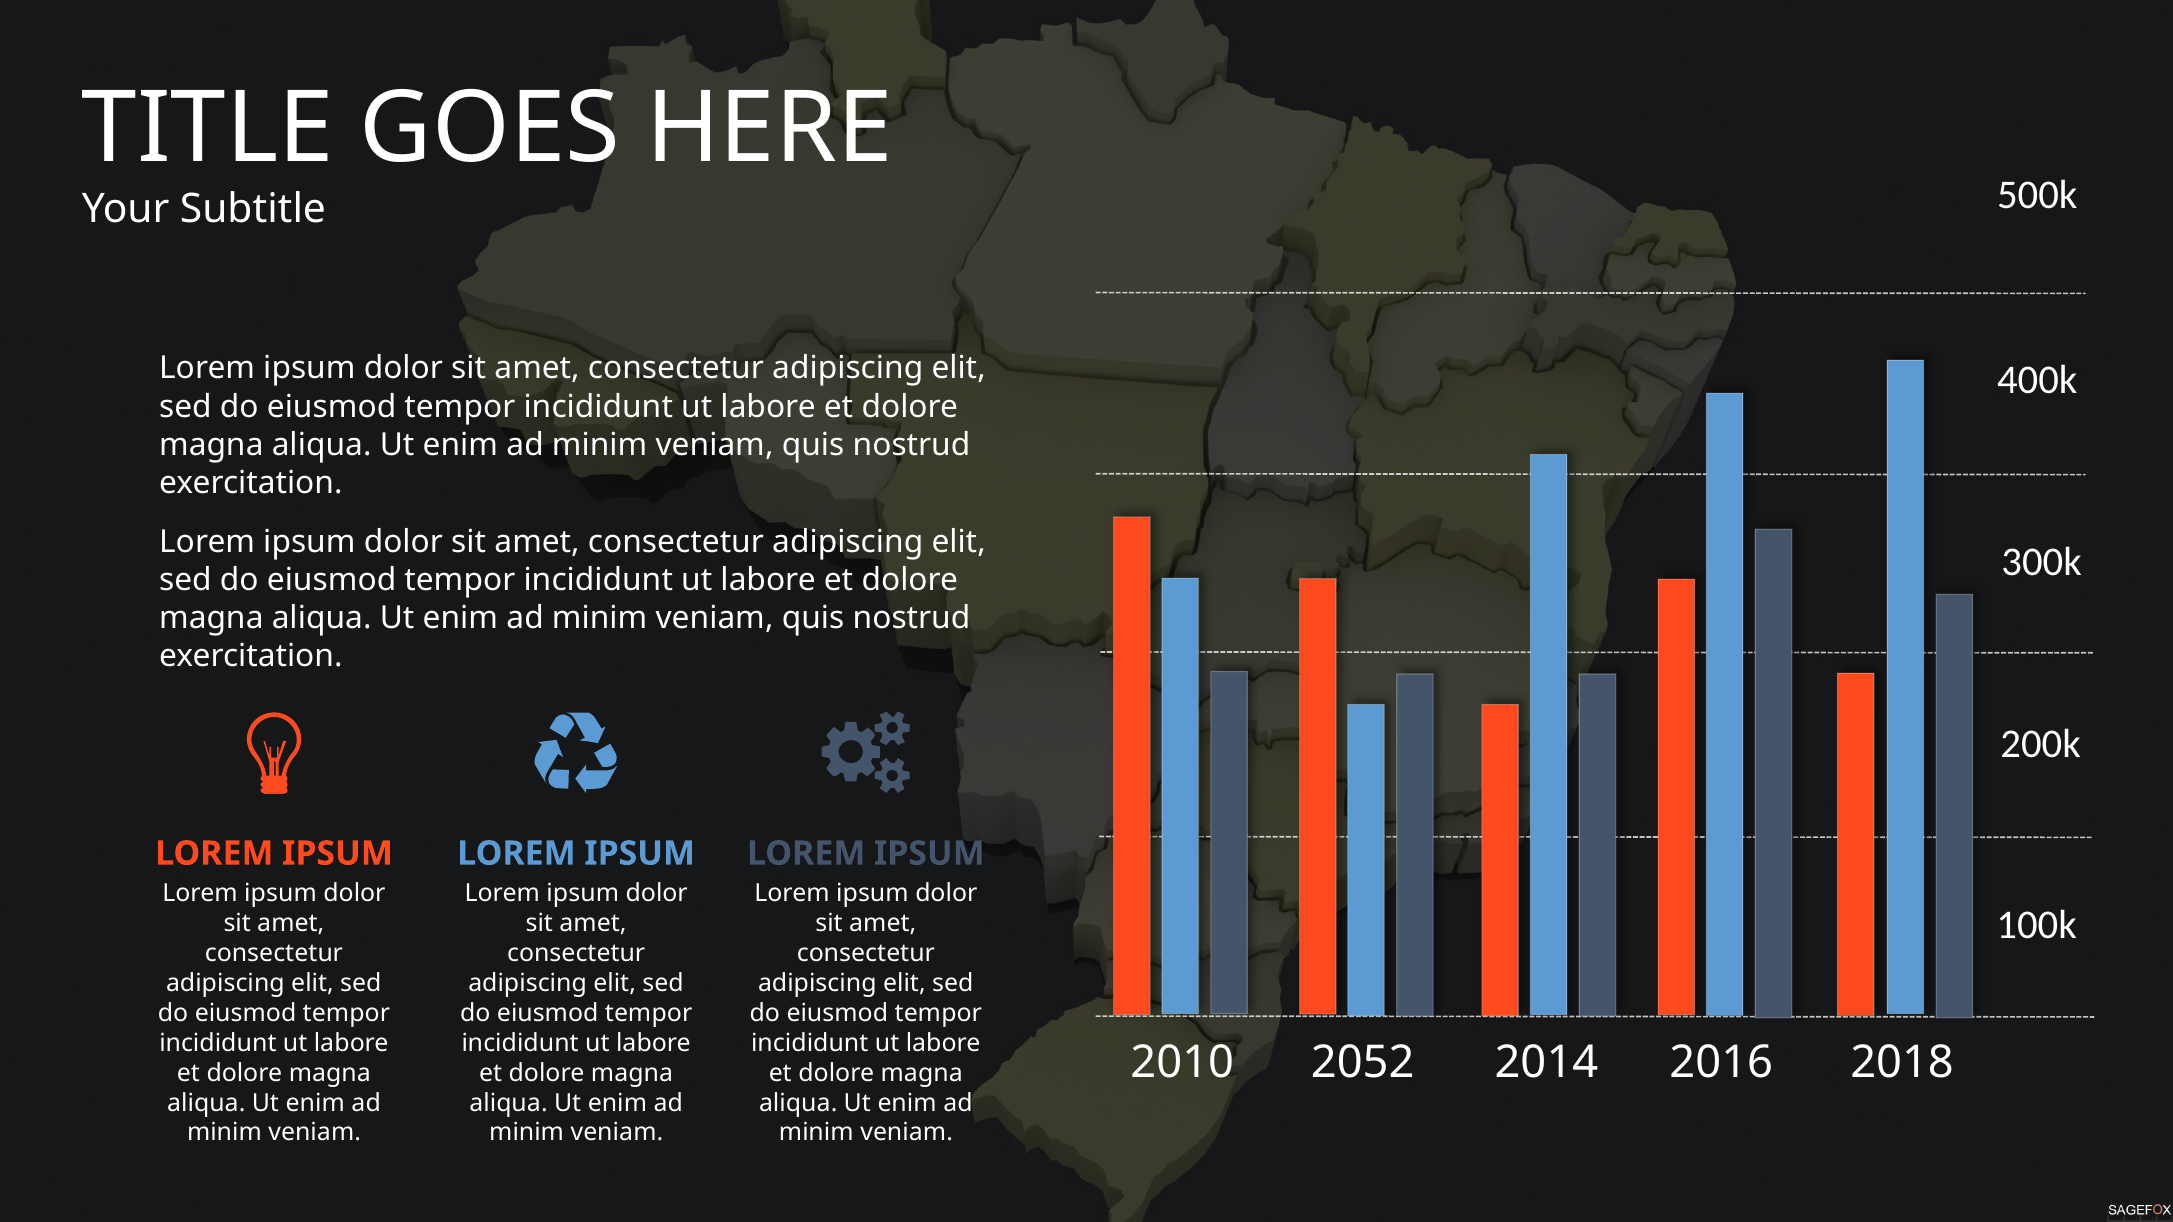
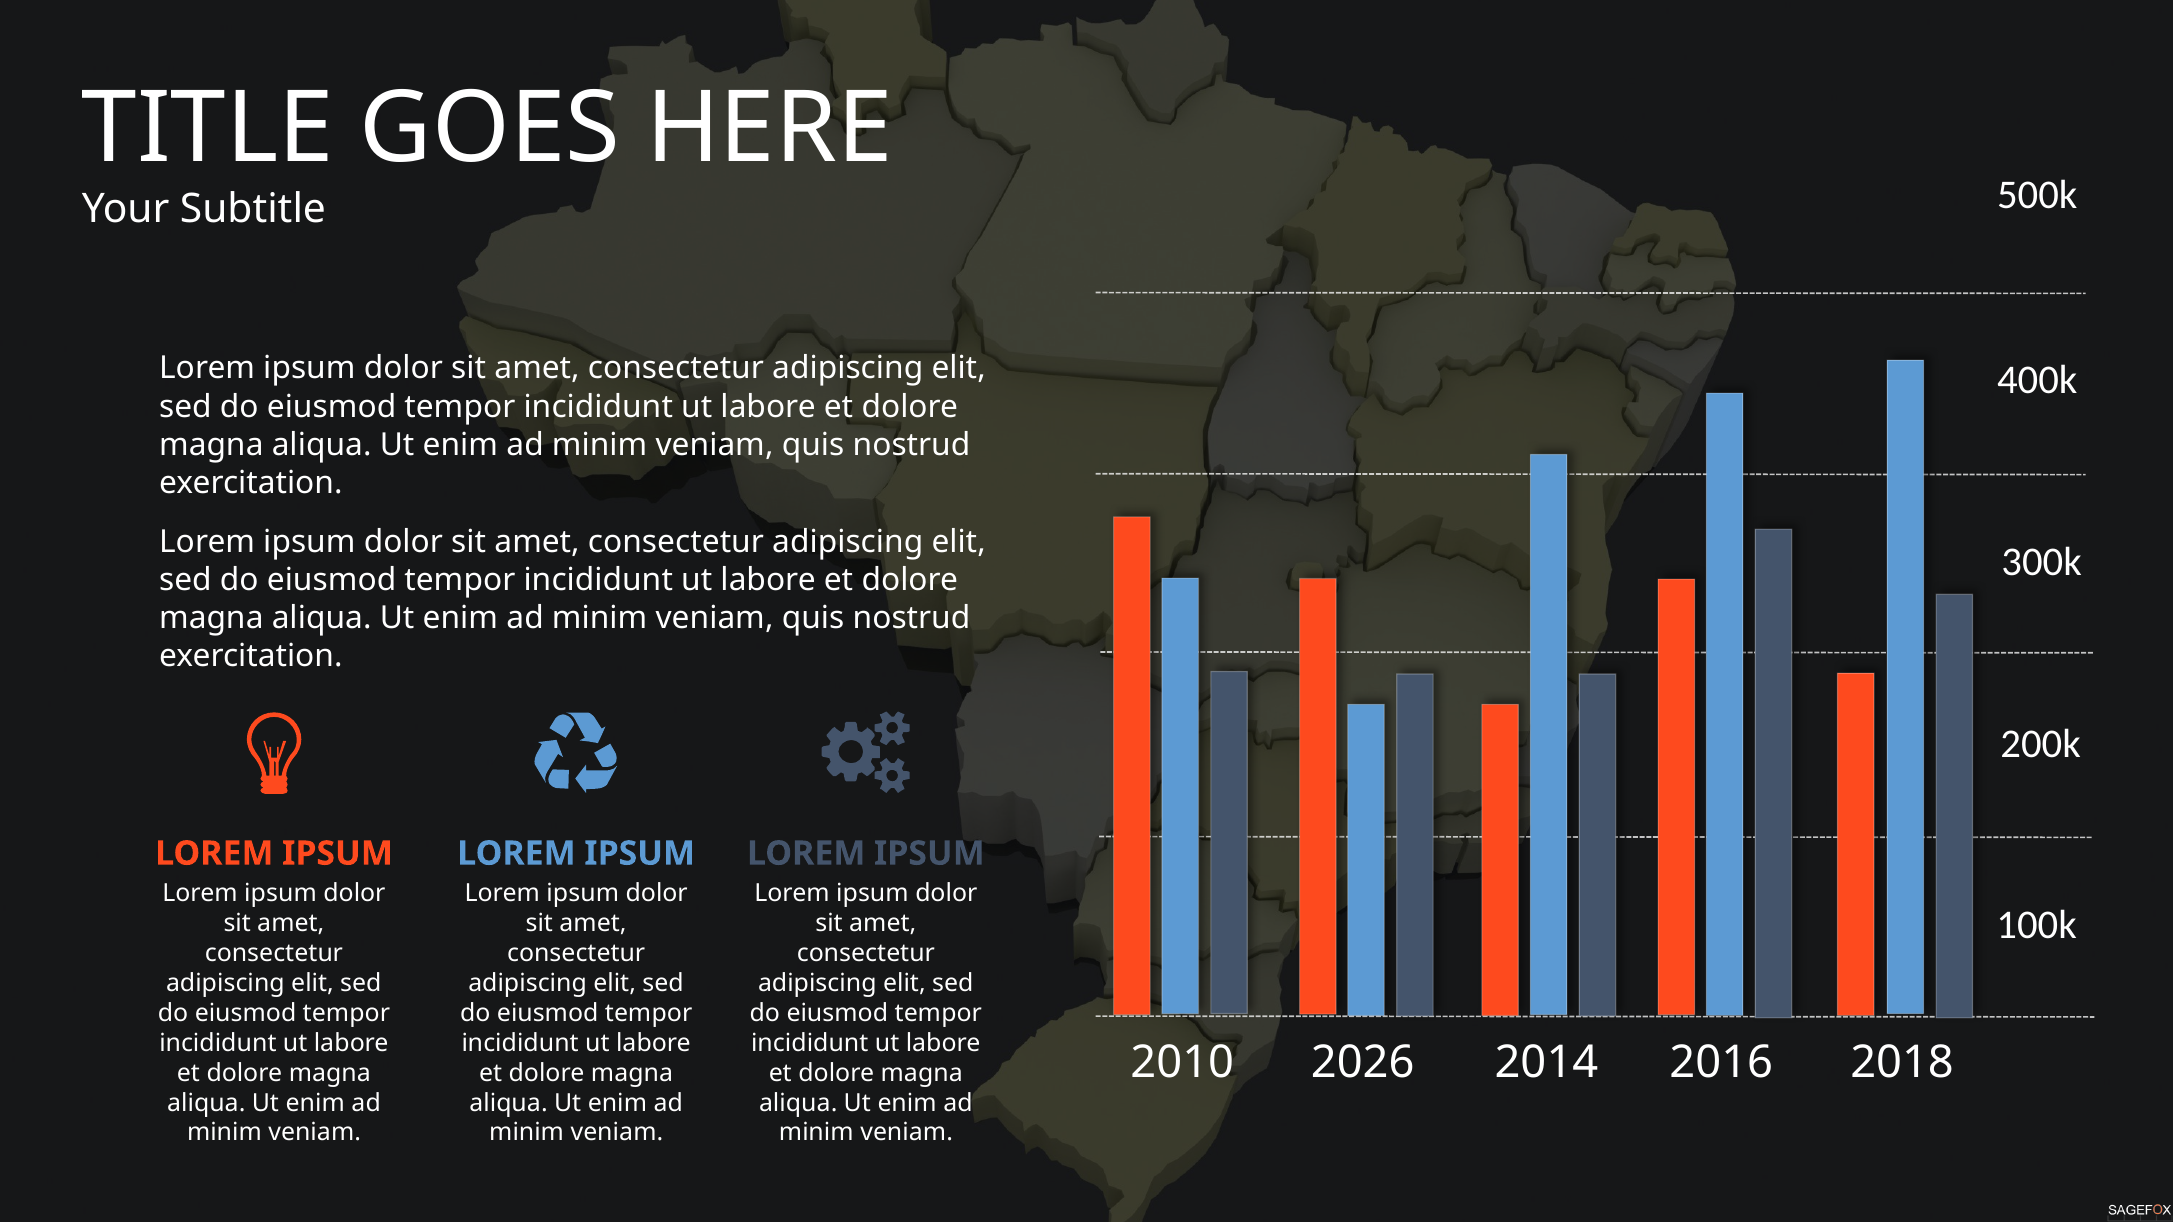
2052: 2052 -> 2026
